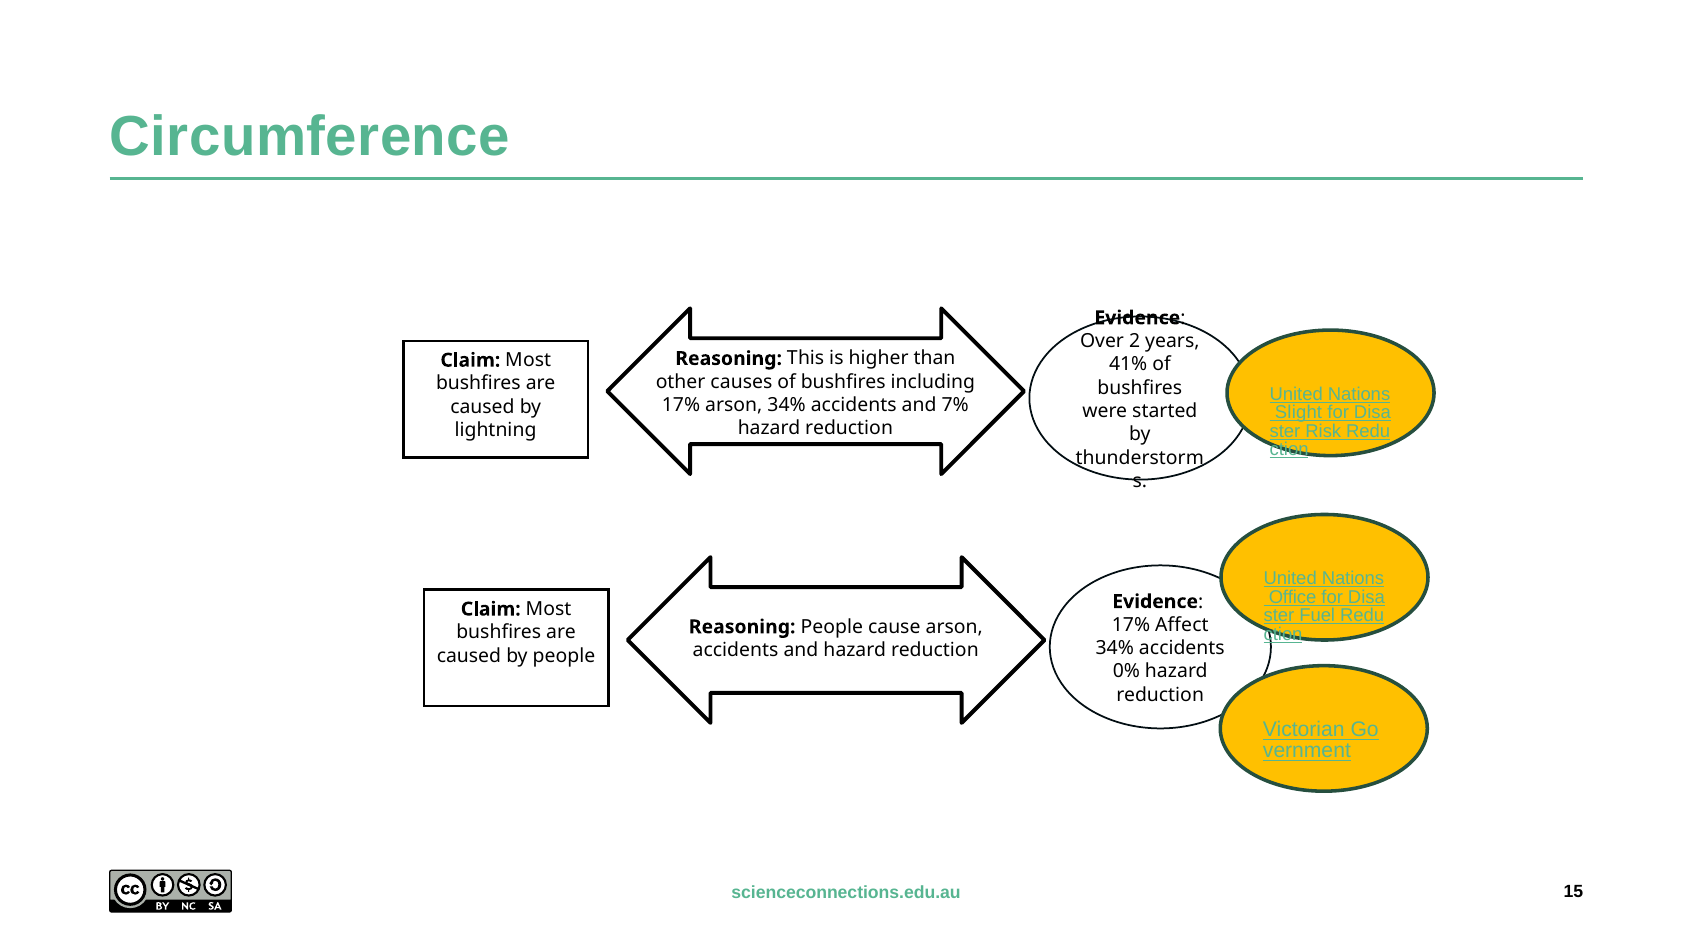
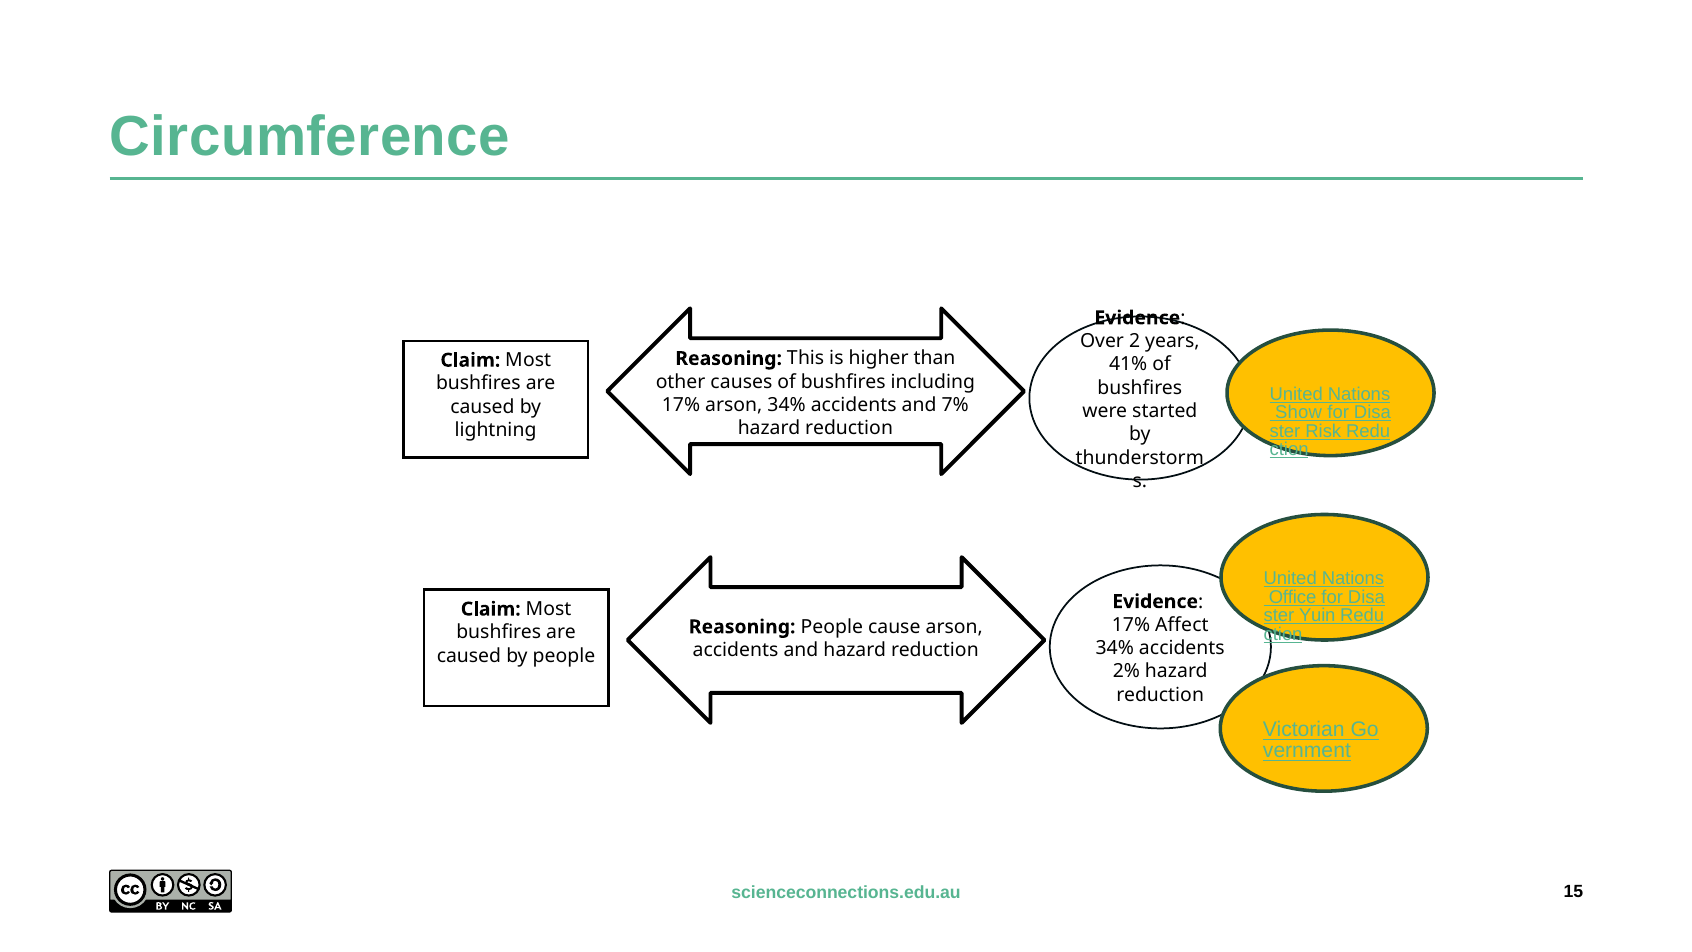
Slight: Slight -> Show
Fuel: Fuel -> Yuin
0%: 0% -> 2%
